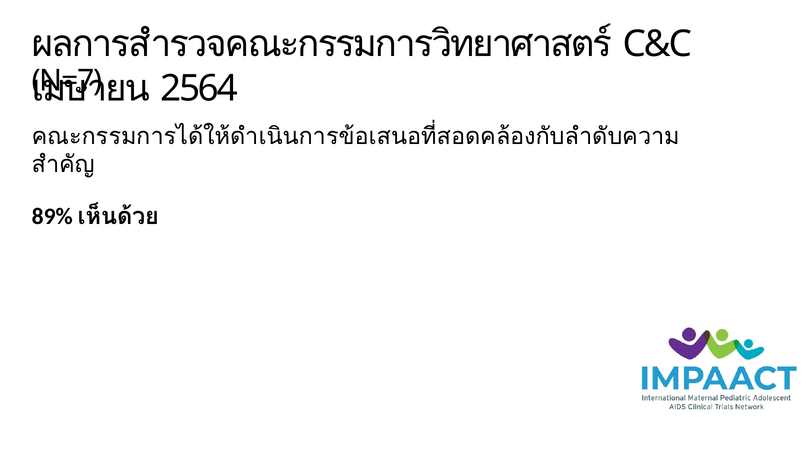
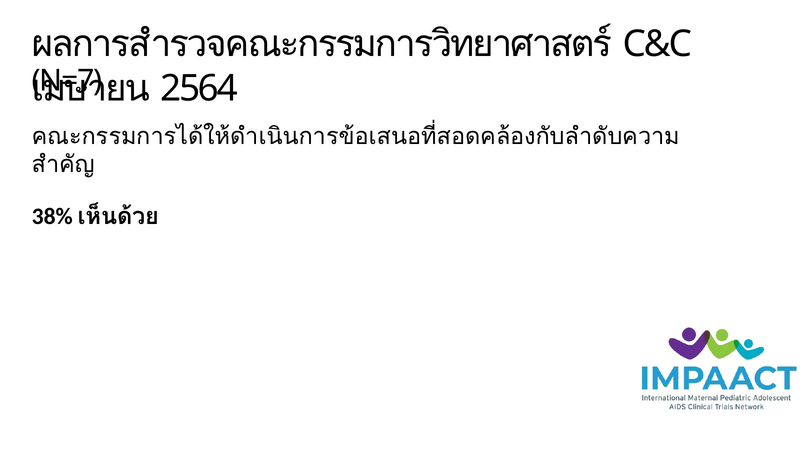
89%: 89% -> 38%
